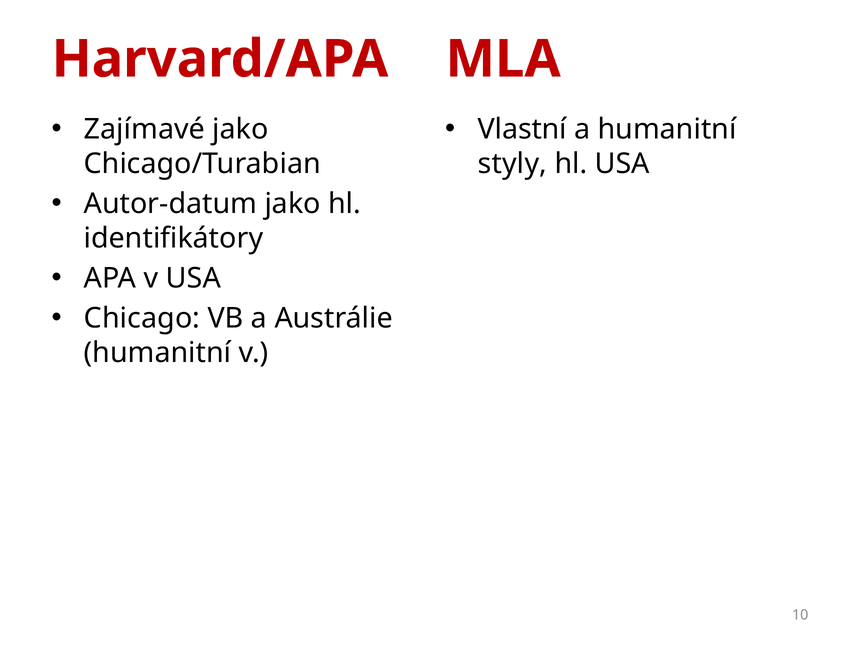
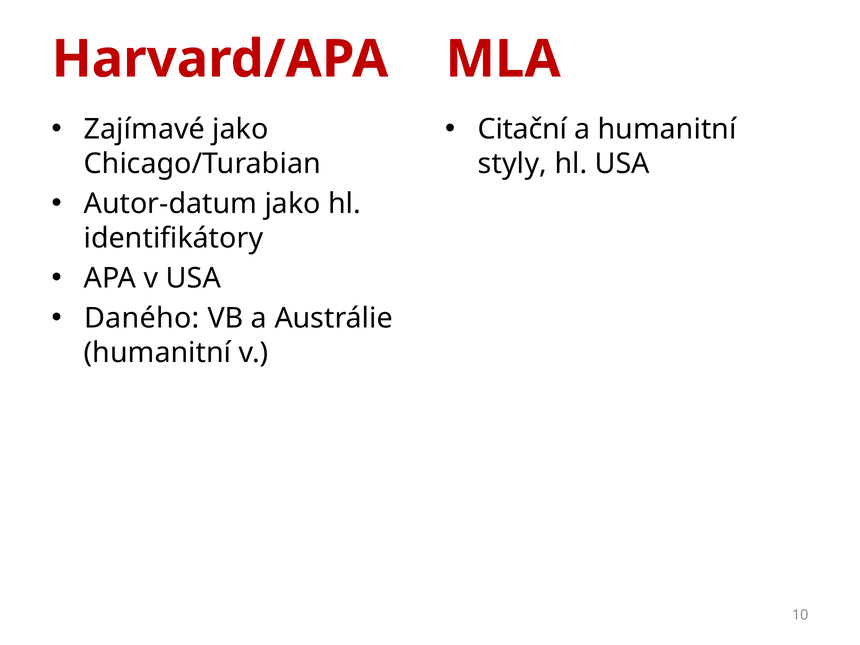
Vlastní: Vlastní -> Citační
Chicago: Chicago -> Daného
